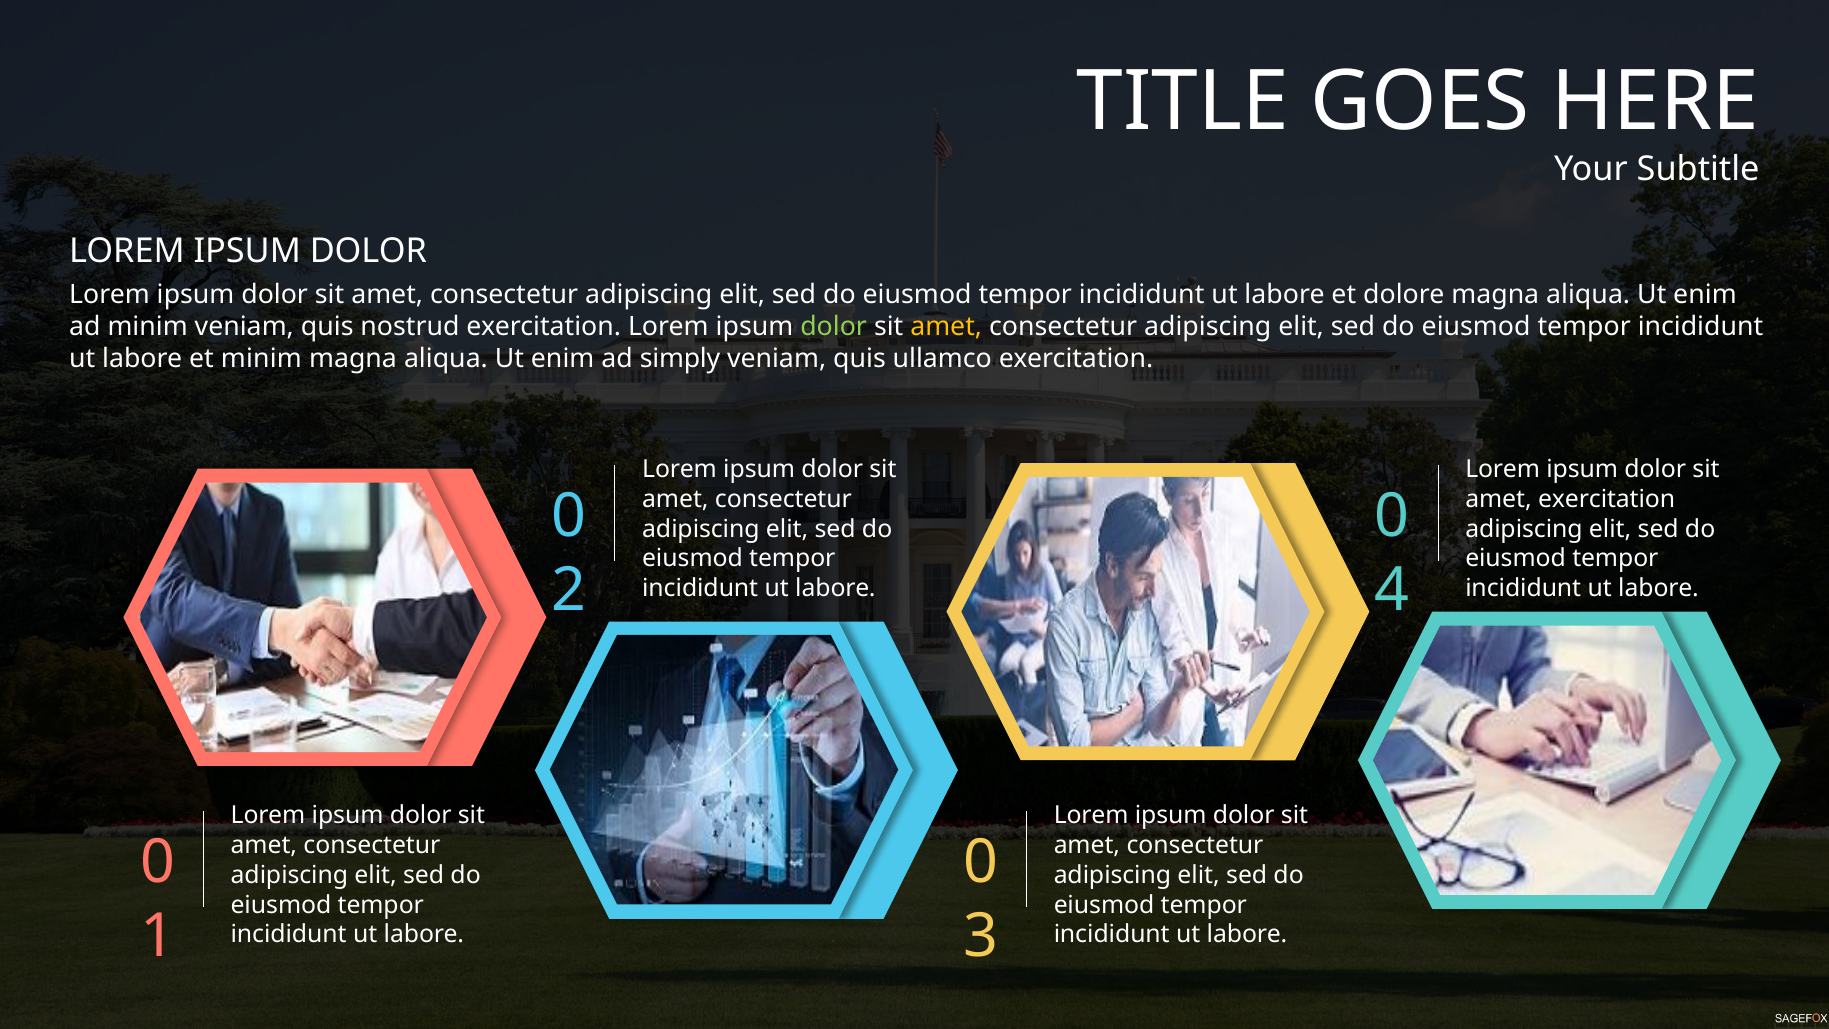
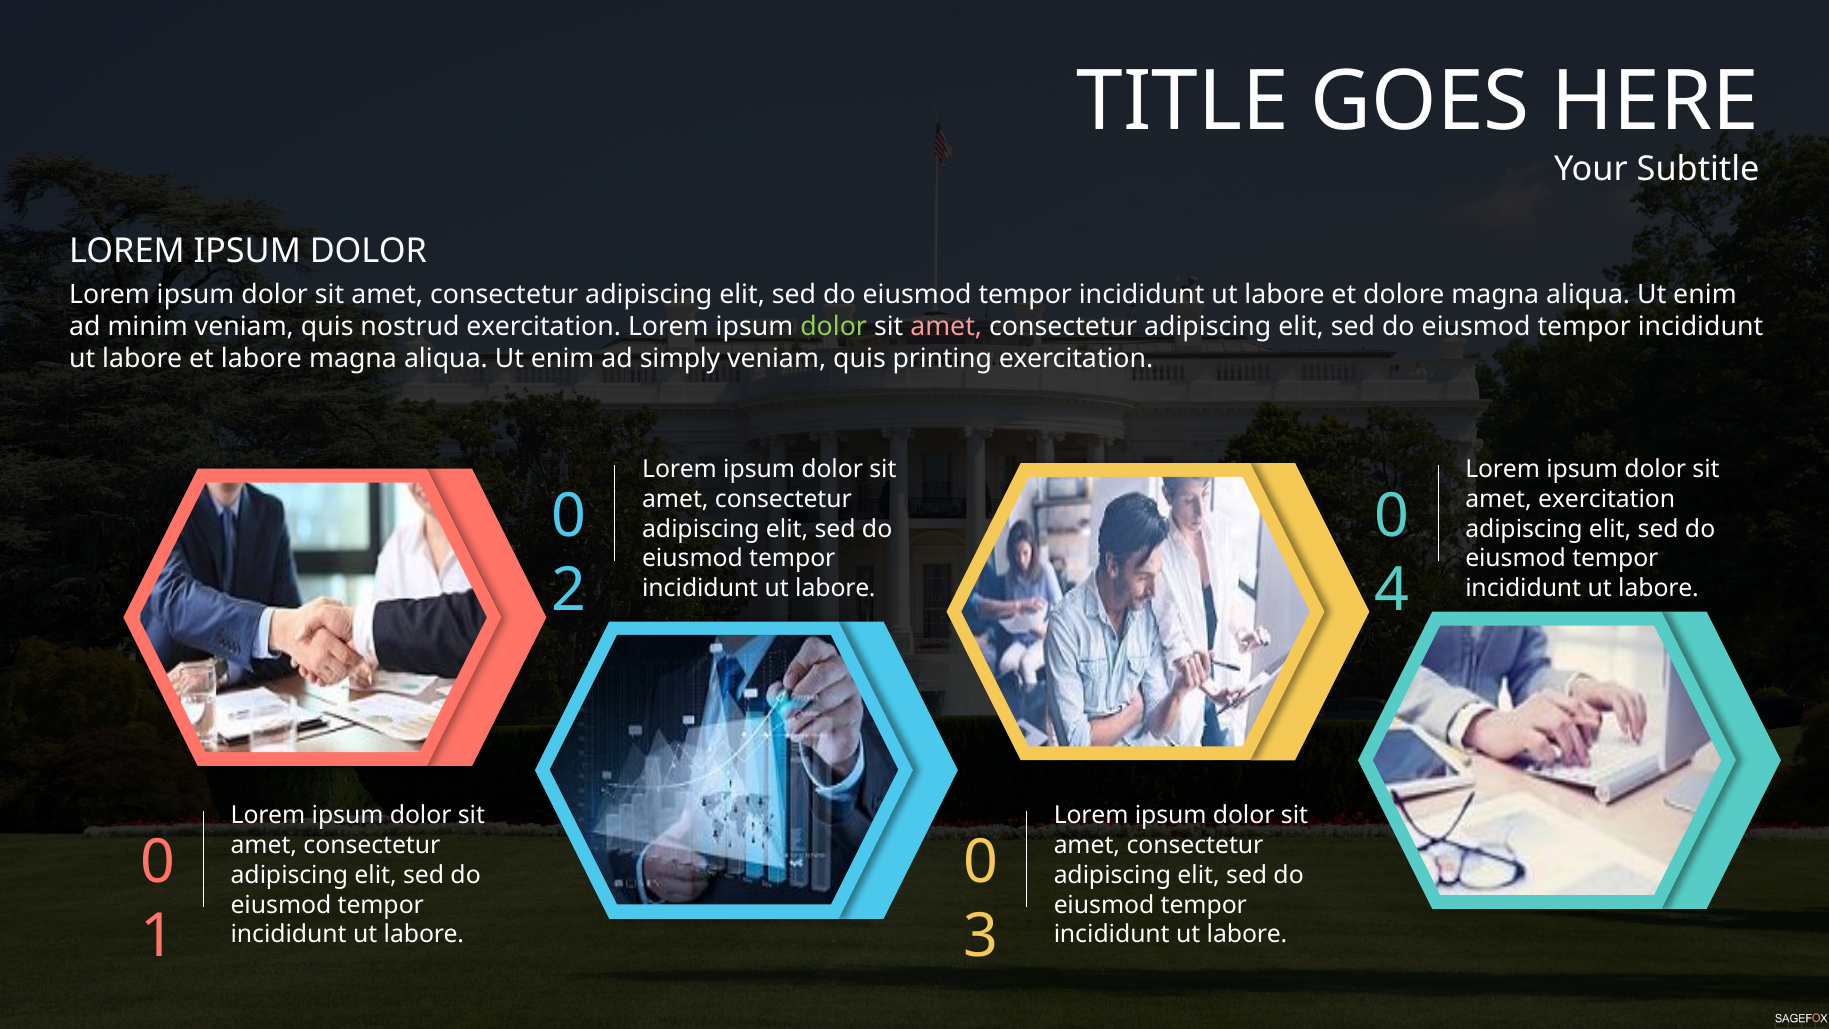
amet at (946, 327) colour: yellow -> pink
et minim: minim -> labore
ullamco: ullamco -> printing
